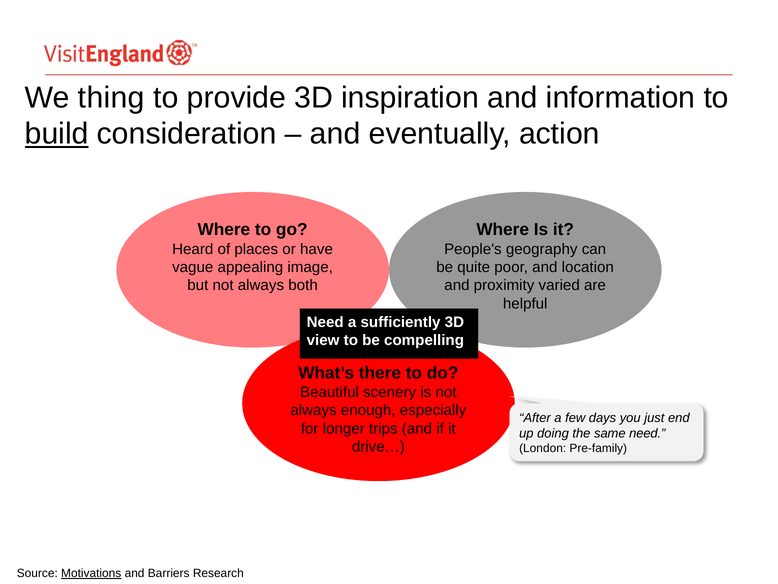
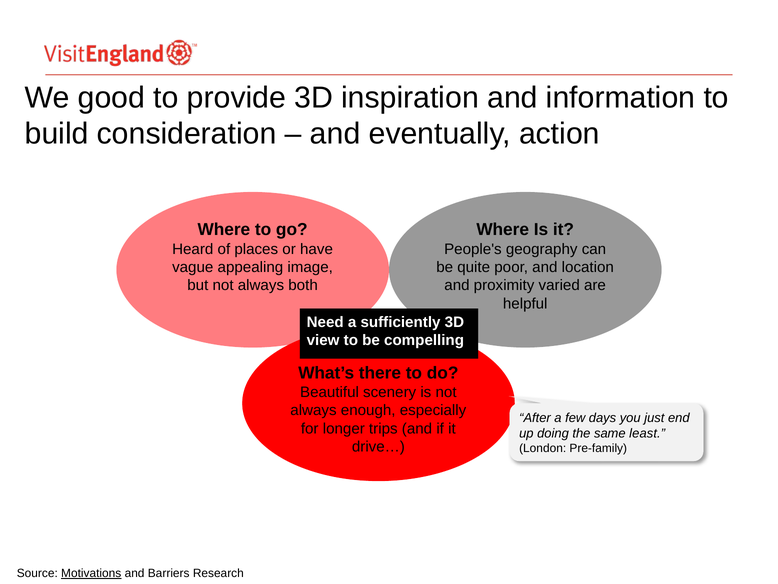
thing: thing -> good
build underline: present -> none
same need: need -> least
